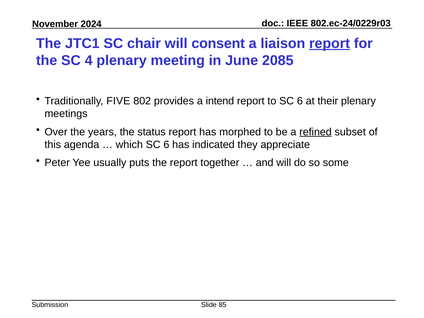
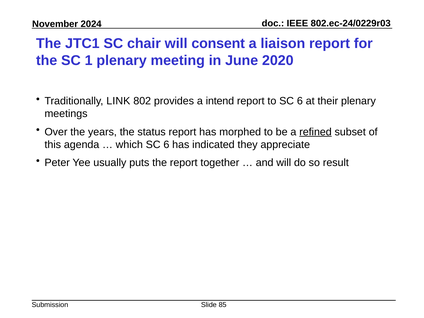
report at (330, 43) underline: present -> none
4: 4 -> 1
2085: 2085 -> 2020
FIVE: FIVE -> LINK
some: some -> result
